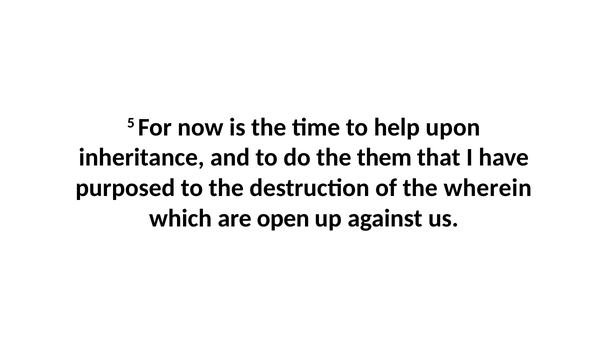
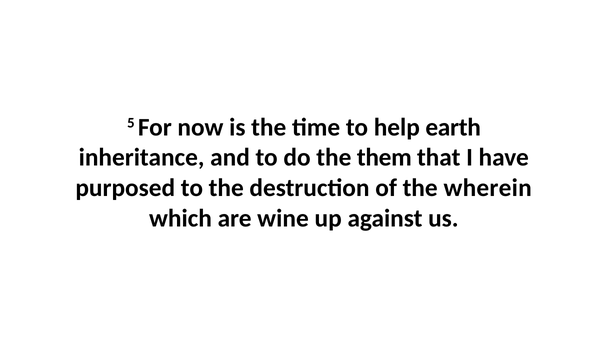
upon: upon -> earth
open: open -> wine
